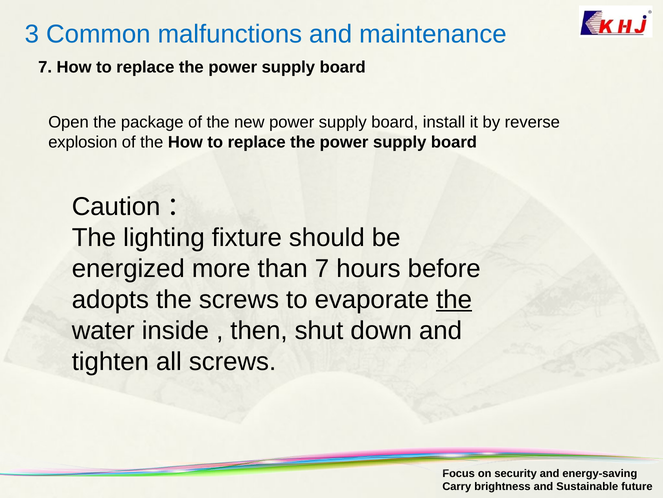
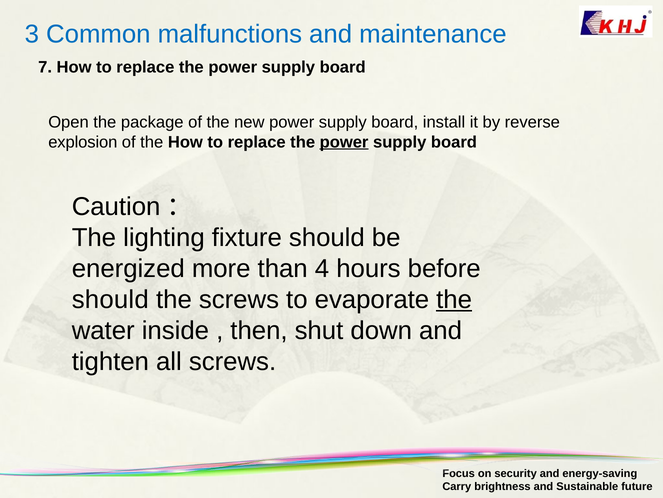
power at (344, 142) underline: none -> present
than 7: 7 -> 4
adopts at (110, 299): adopts -> should
